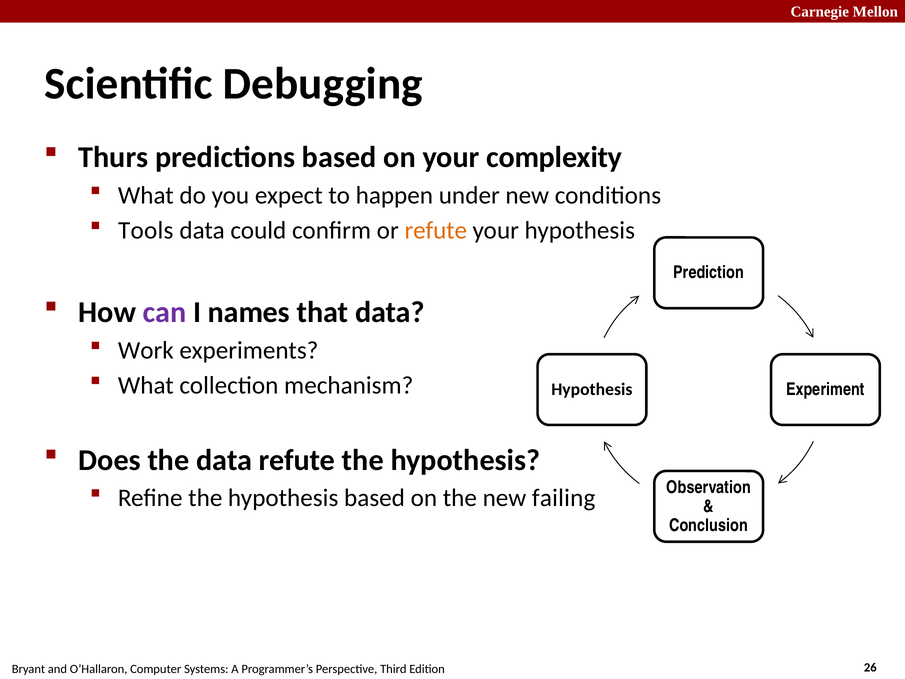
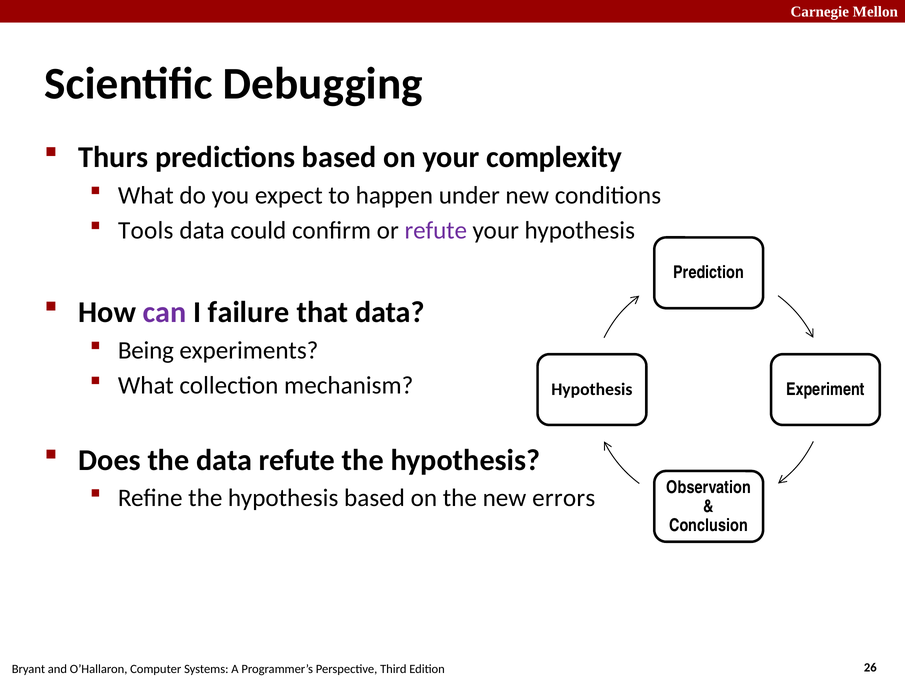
refute at (436, 230) colour: orange -> purple
names: names -> failure
Work: Work -> Being
failing: failing -> errors
